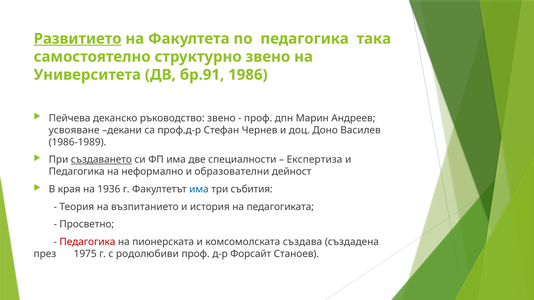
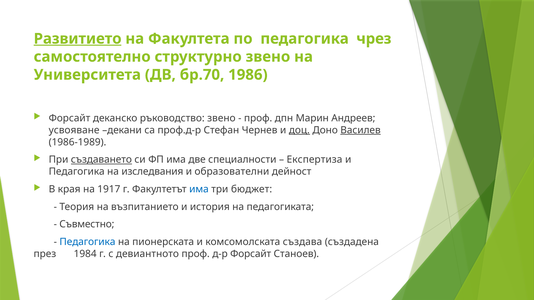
така: така -> чрез
бр.91: бр.91 -> бр.70
Пейчева at (70, 118): Пейчева -> Форсайт
доц underline: none -> present
Василев underline: none -> present
неформално: неформално -> изследвания
1936: 1936 -> 1917
събития: събития -> бюджет
Просветно: Просветно -> Съвместно
Педагогика at (87, 242) colour: red -> blue
1975: 1975 -> 1984
родолюбиви: родолюбиви -> девиантното
